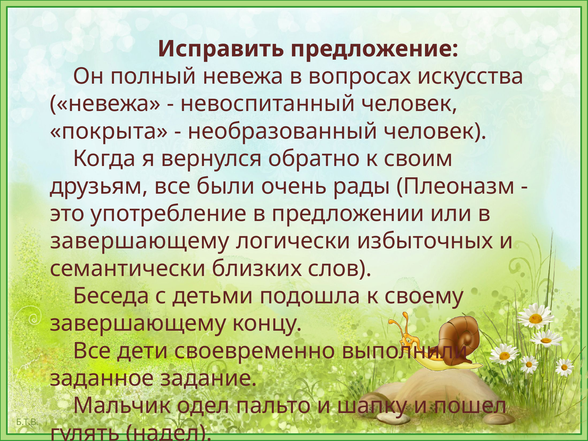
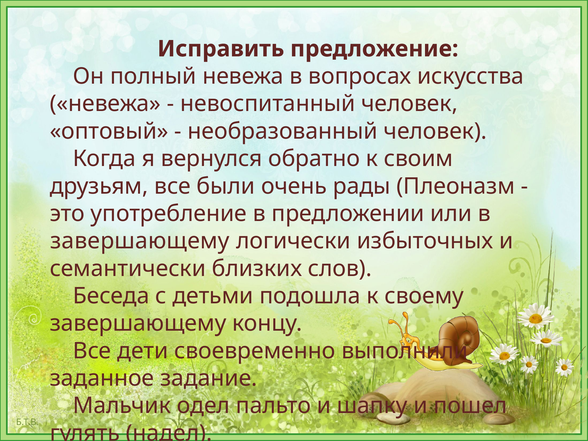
покрыта: покрыта -> оптовый
